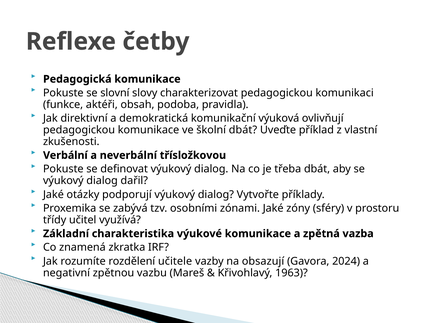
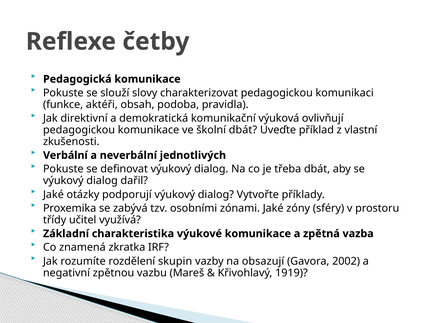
slovní: slovní -> slouží
třísložkovou: třísložkovou -> jednotlivých
učitele: učitele -> skupin
2024: 2024 -> 2002
1963: 1963 -> 1919
